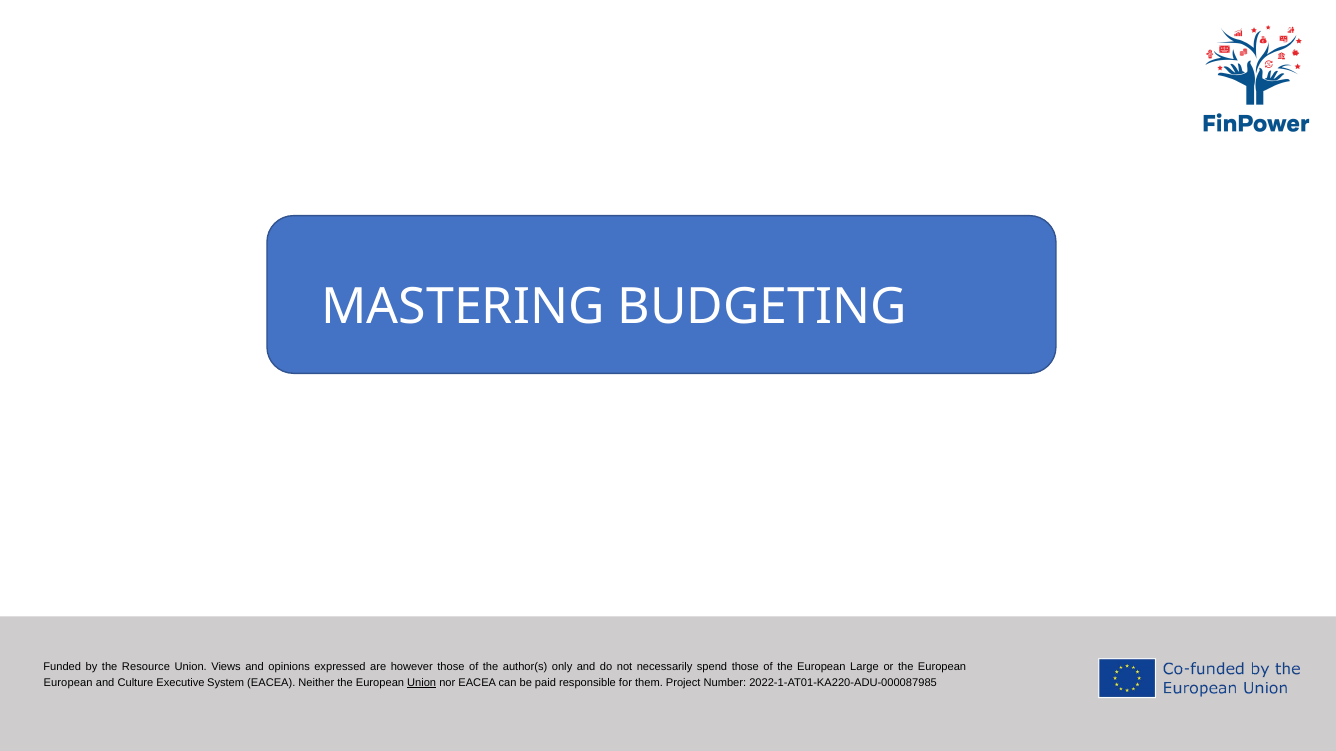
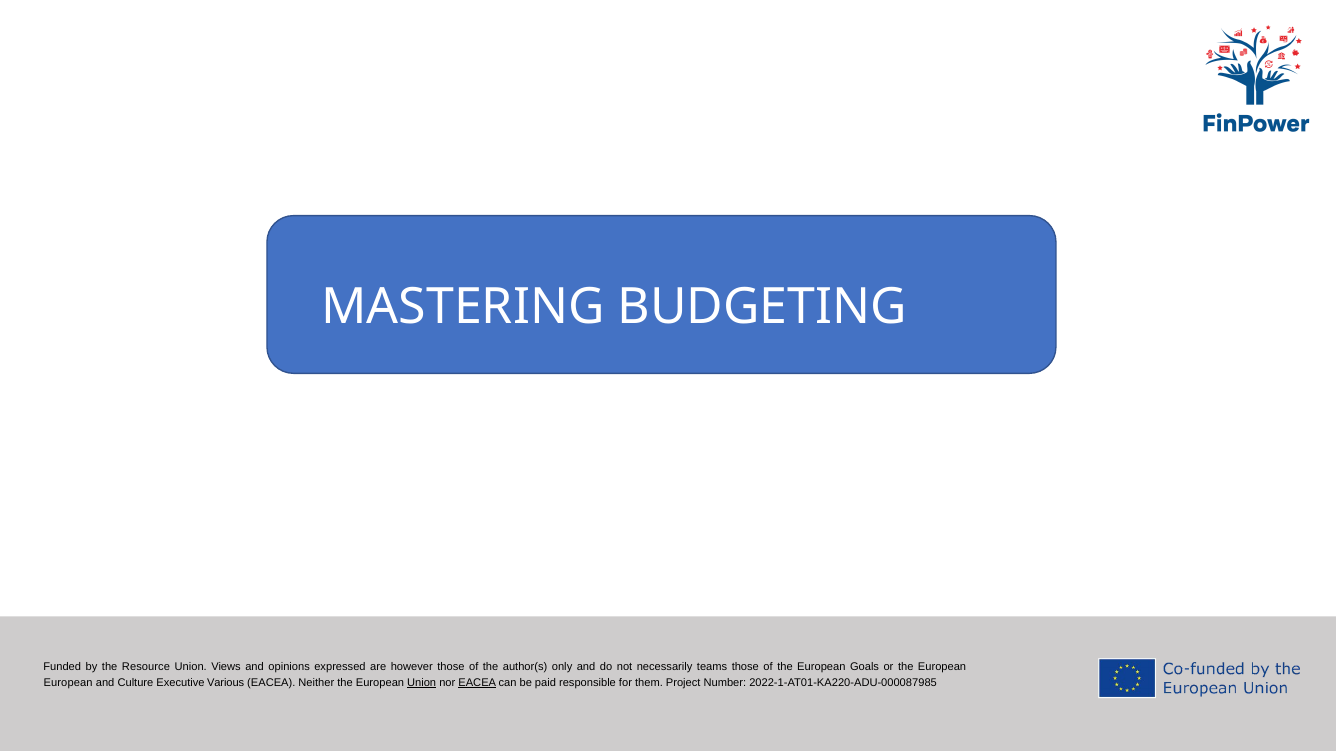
spend: spend -> teams
Large: Large -> Goals
System: System -> Various
EACEA at (477, 683) underline: none -> present
